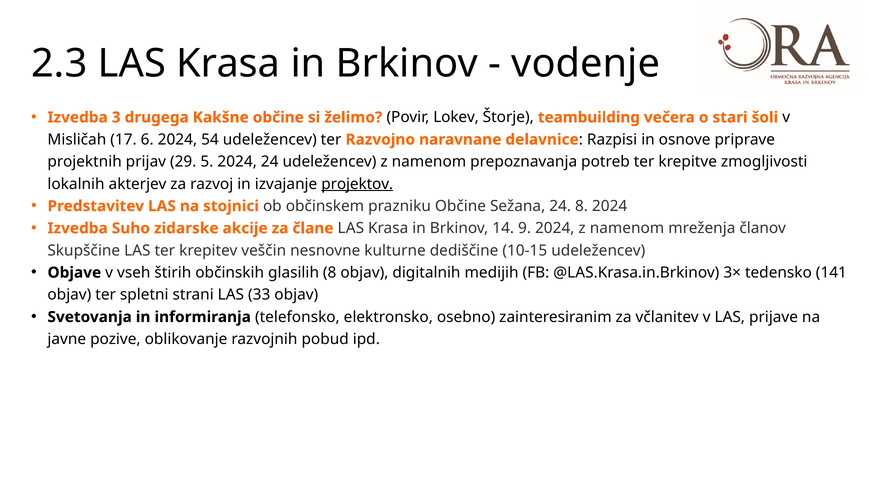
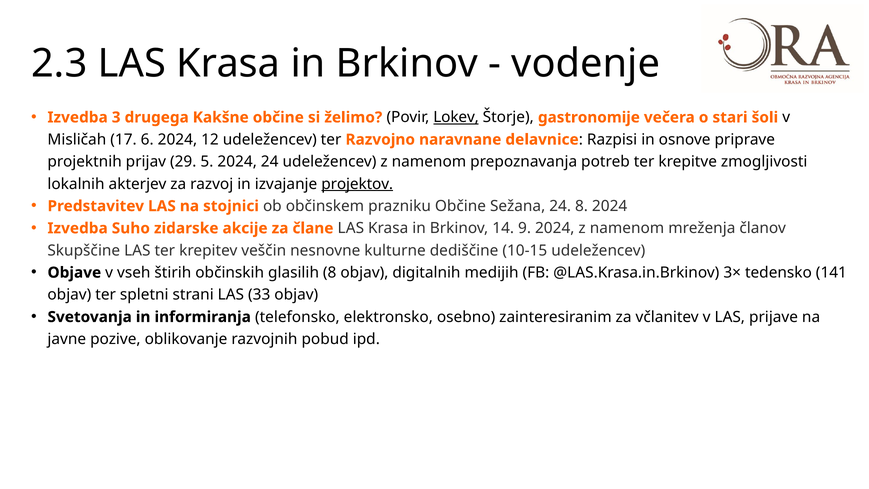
Lokev underline: none -> present
teambuilding: teambuilding -> gastronomije
54: 54 -> 12
